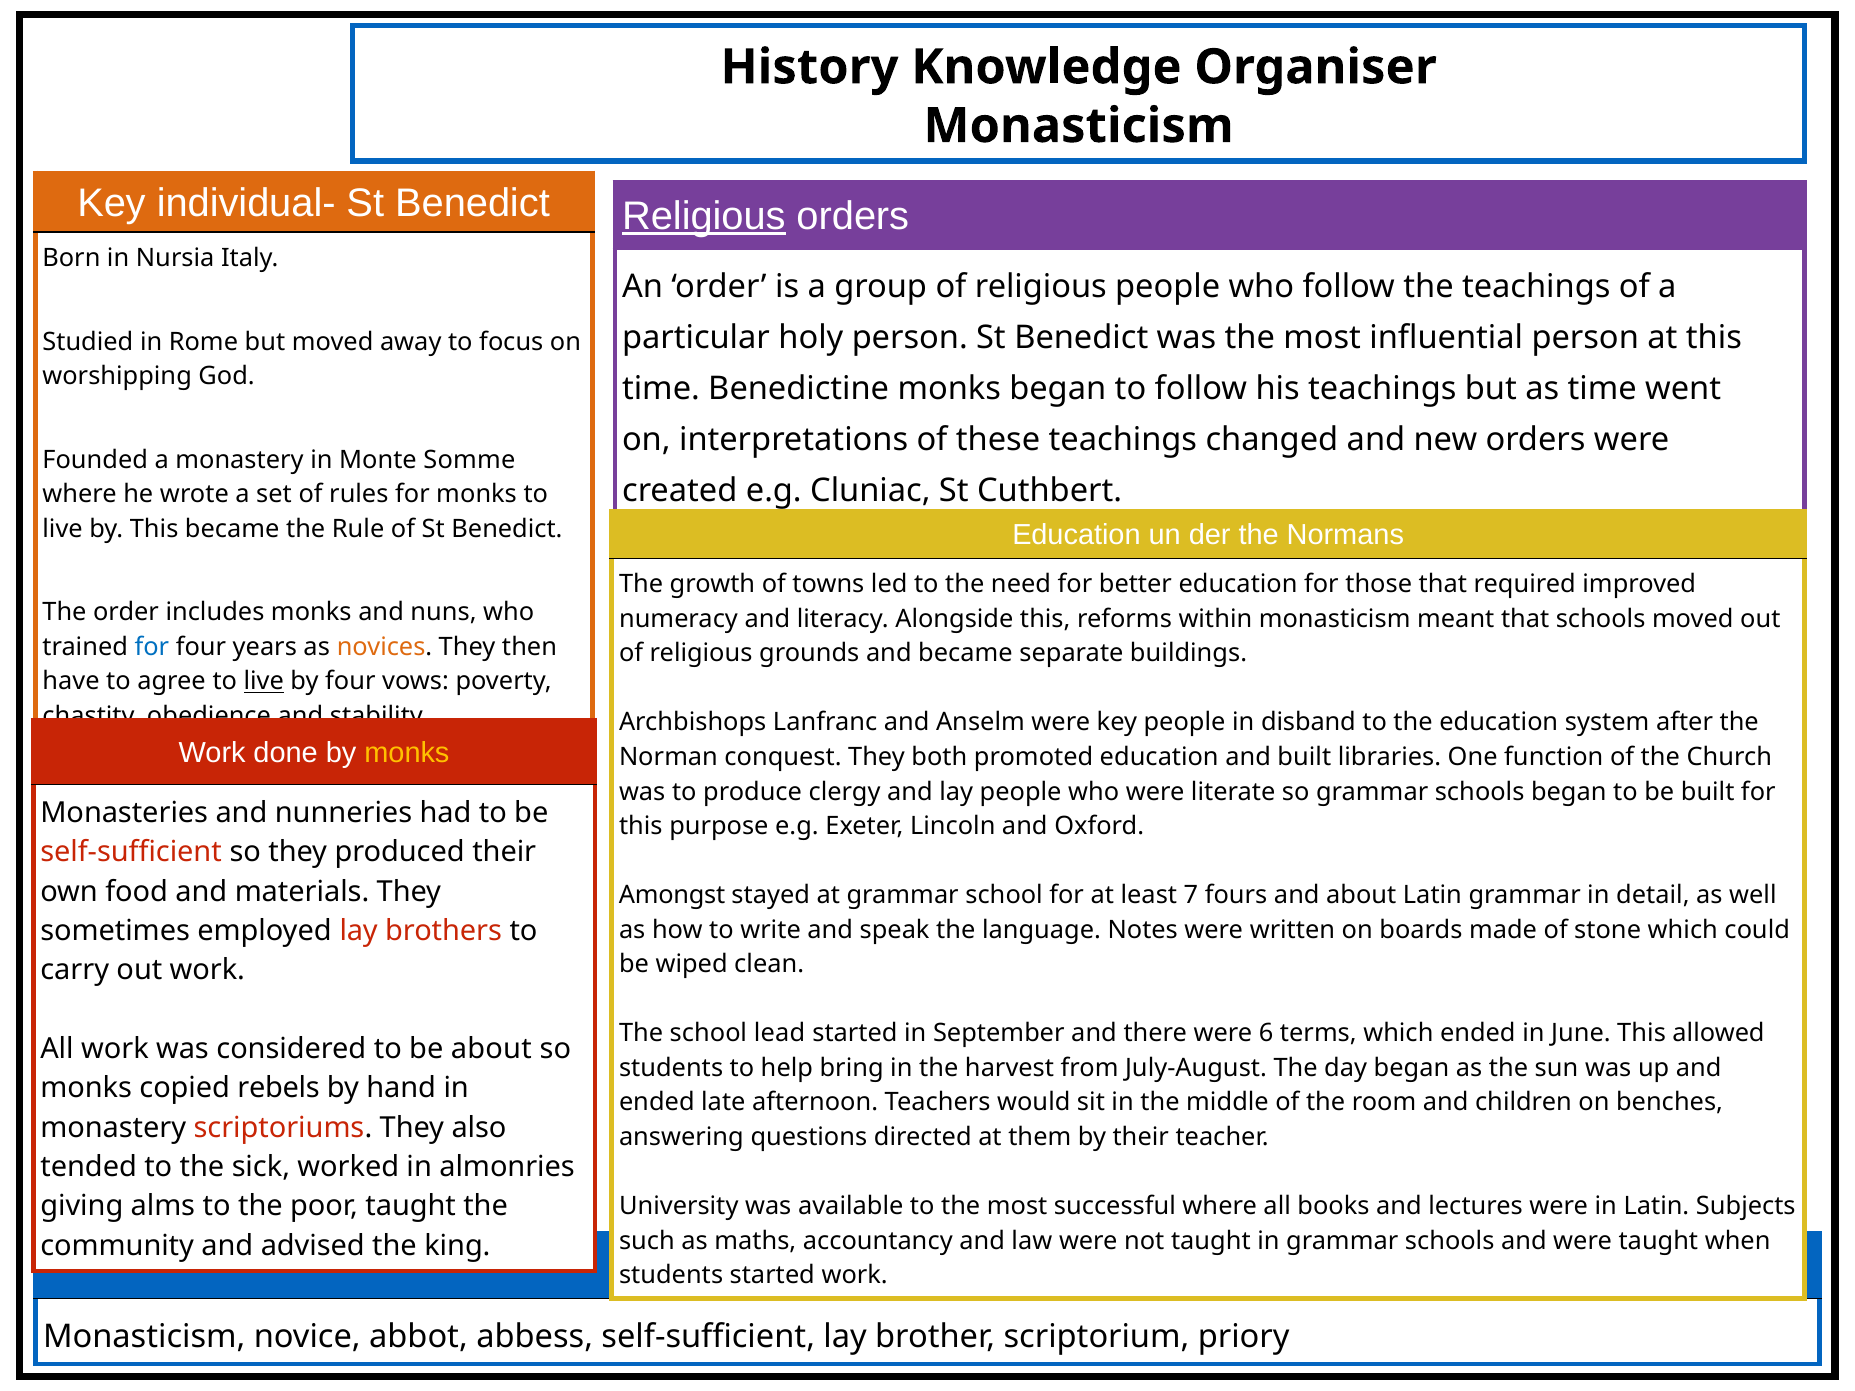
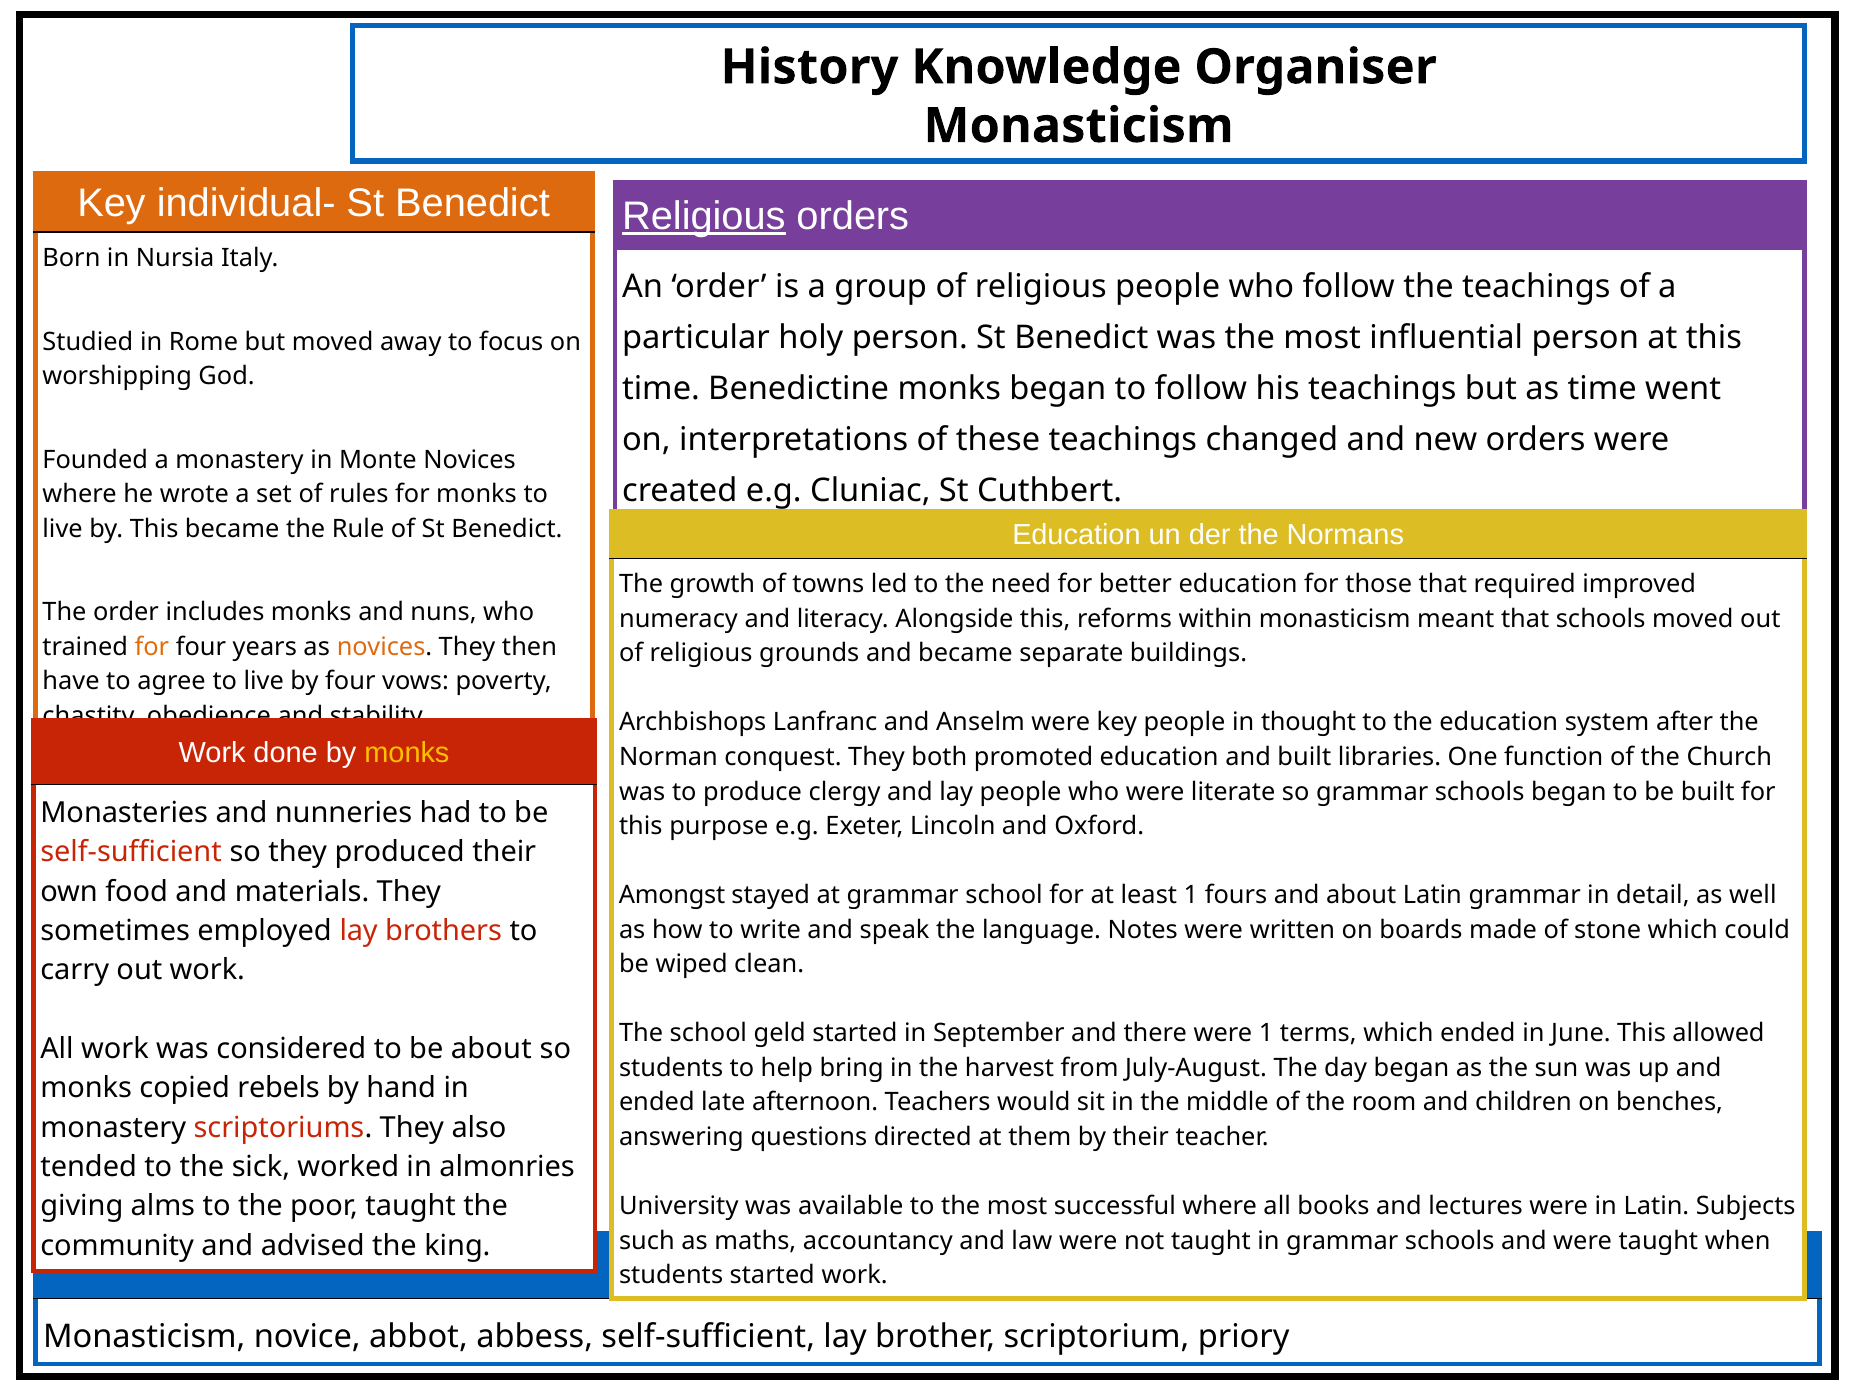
Monte Somme: Somme -> Novices
for at (152, 647) colour: blue -> orange
live at (264, 682) underline: present -> none
disband: disband -> thought
least 7: 7 -> 1
lead: lead -> geld
were 6: 6 -> 1
